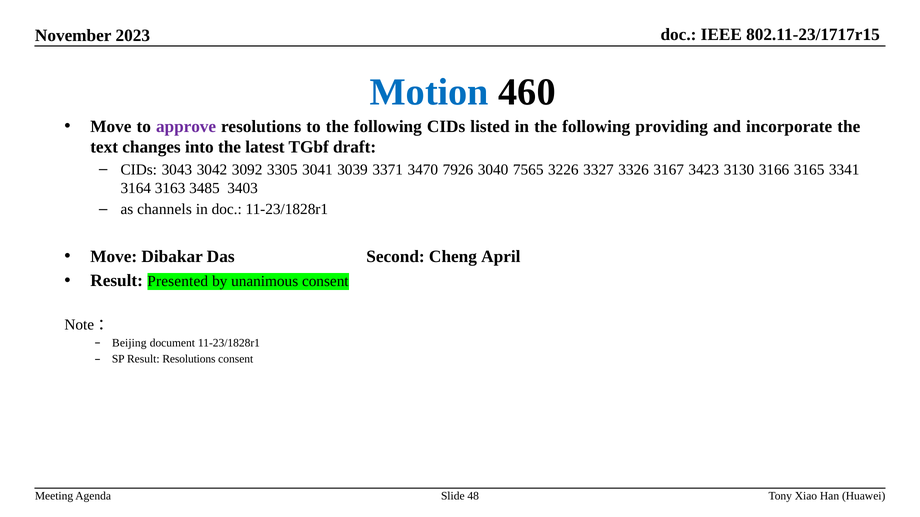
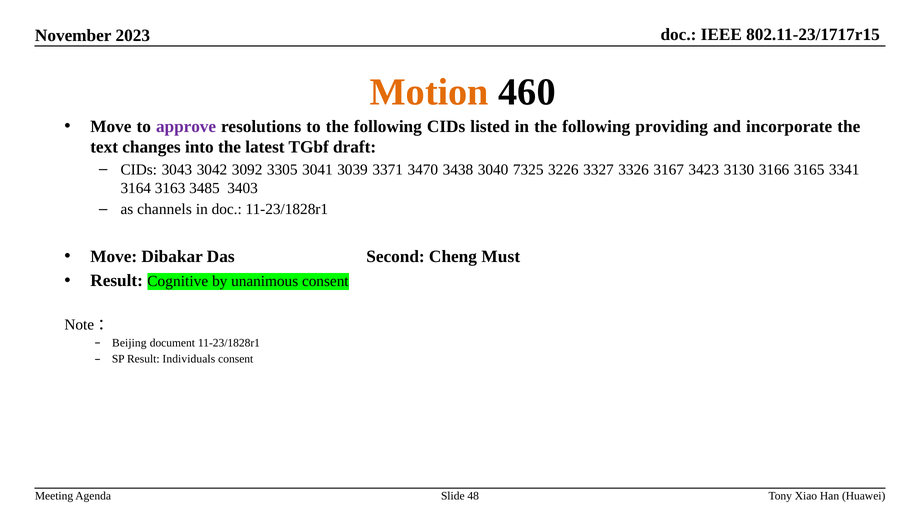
Motion colour: blue -> orange
7926: 7926 -> 3438
7565: 7565 -> 7325
April: April -> Must
Presented: Presented -> Cognitive
Result Resolutions: Resolutions -> Individuals
